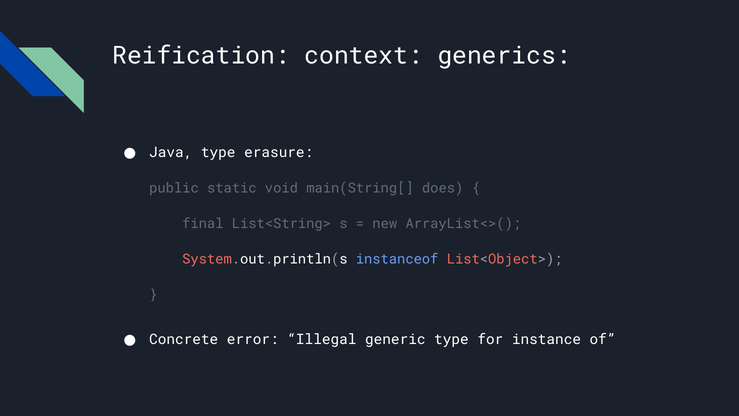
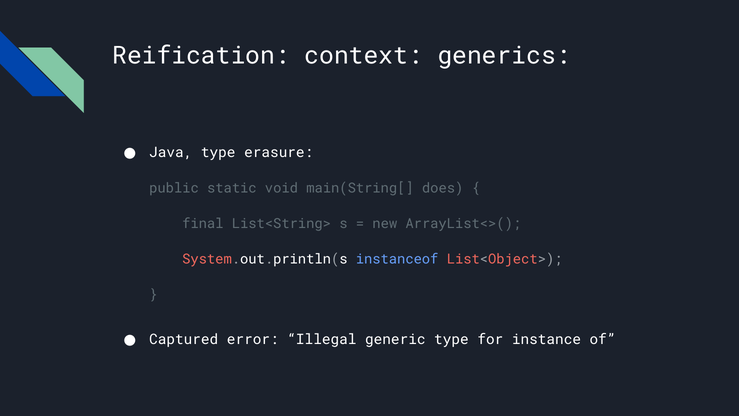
Concrete: Concrete -> Captured
